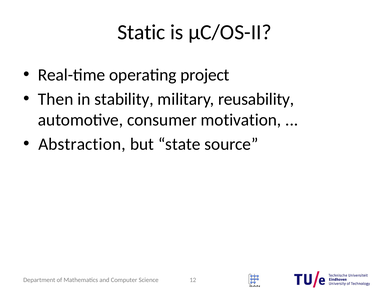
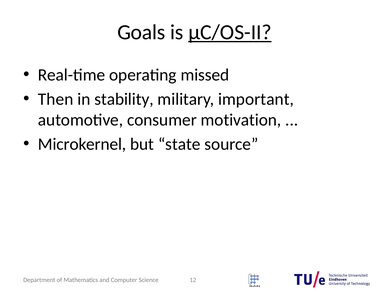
Static: Static -> Goals
μC/OS-II underline: none -> present
project: project -> missed
reusability: reusability -> important
Abstraction: Abstraction -> Microkernel
